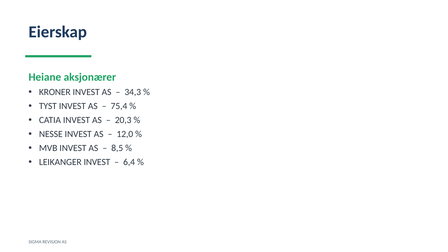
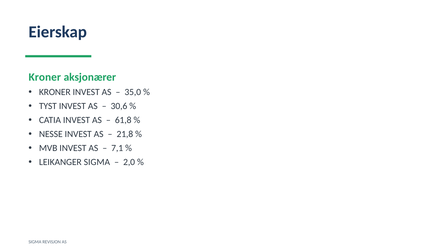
Heiane at (45, 77): Heiane -> Kroner
34,3: 34,3 -> 35,0
75,4: 75,4 -> 30,6
20,3: 20,3 -> 61,8
12,0: 12,0 -> 21,8
8,5: 8,5 -> 7,1
LEIKANGER INVEST: INVEST -> SIGMA
6,4: 6,4 -> 2,0
